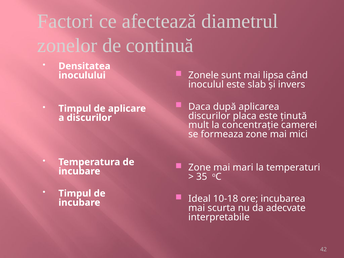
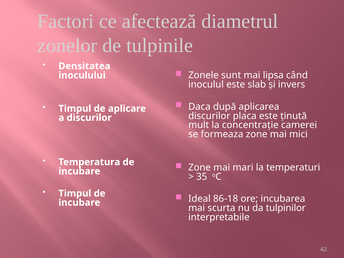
continuă: continuă -> tulpinile
10-18: 10-18 -> 86-18
adecvate: adecvate -> tulpinilor
